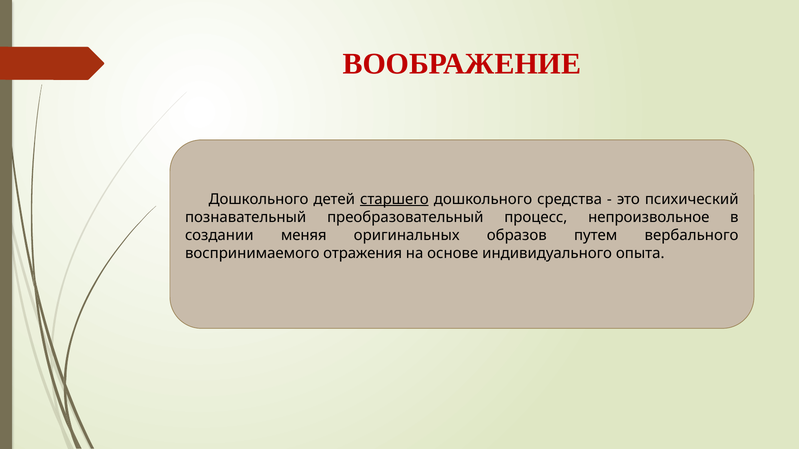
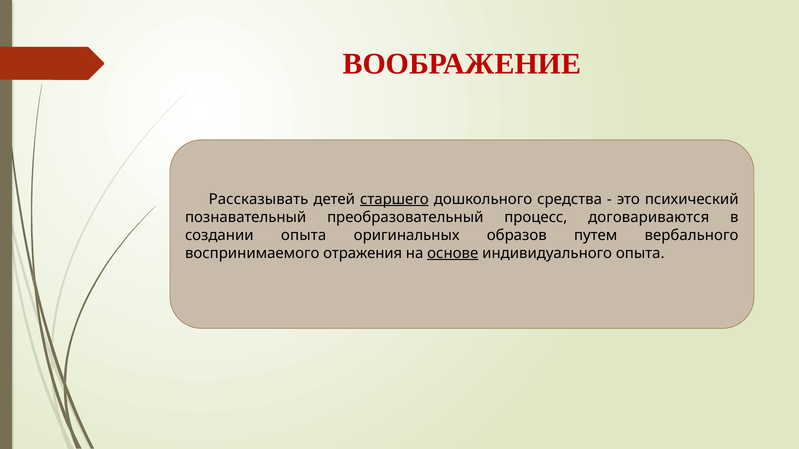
Дошкольного at (259, 199): Дошкольного -> Рассказывать
непроизвольное: непроизвольное -> договариваются
создании меняя: меняя -> опыта
основе underline: none -> present
